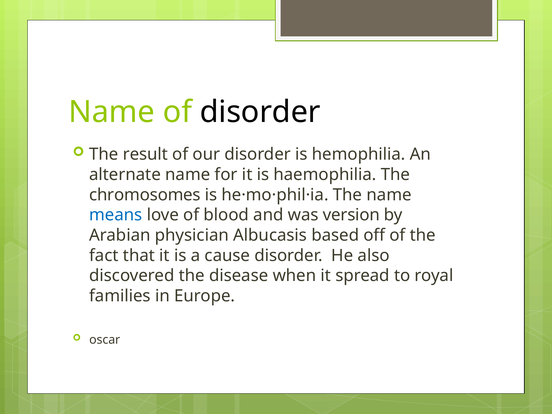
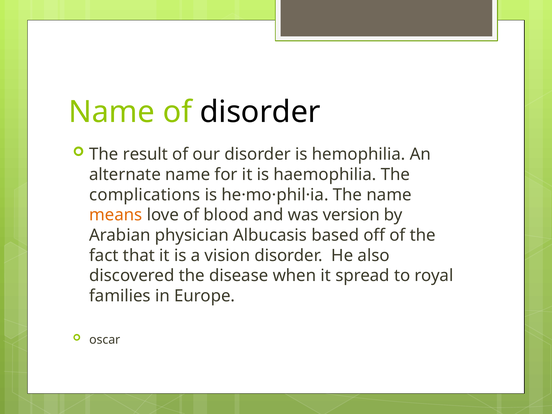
chromosomes: chromosomes -> complications
means colour: blue -> orange
cause: cause -> vision
